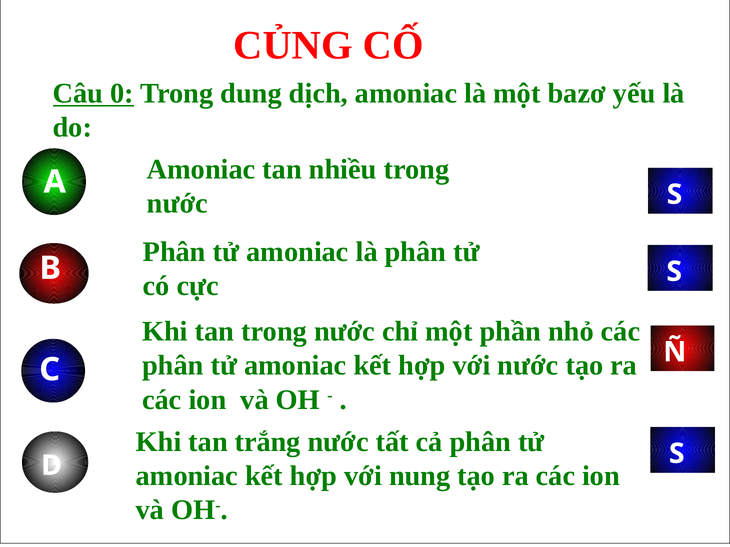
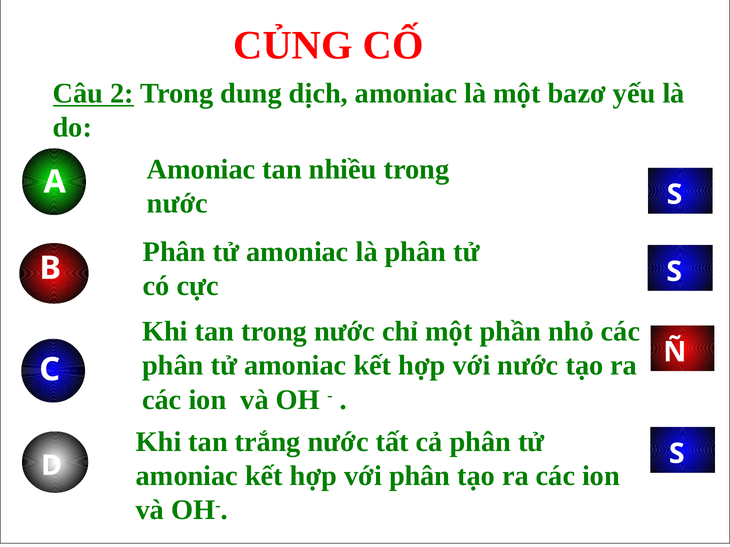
0: 0 -> 2
với nung: nung -> phân
